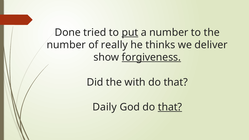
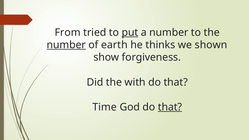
Done: Done -> From
number at (66, 45) underline: none -> present
really: really -> earth
deliver: deliver -> shown
forgiveness underline: present -> none
Daily: Daily -> Time
